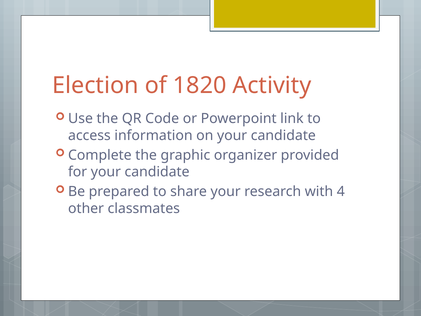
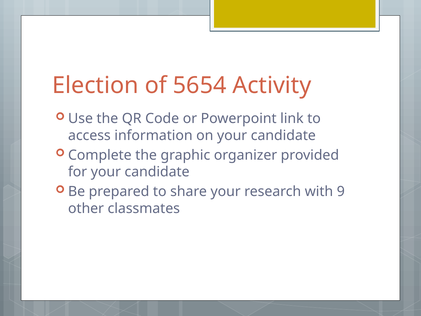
1820: 1820 -> 5654
4: 4 -> 9
